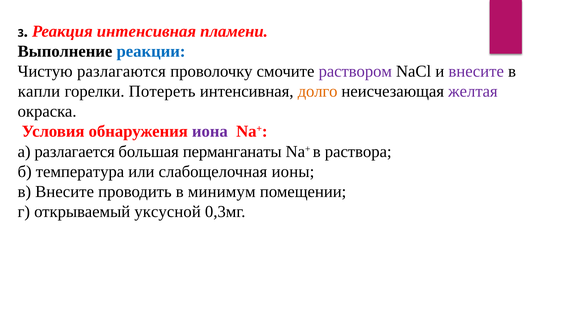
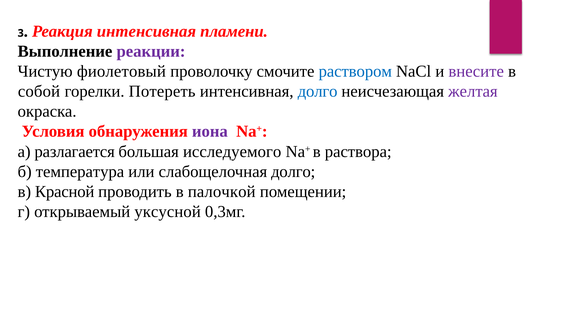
реакции colour: blue -> purple
разлагаются: разлагаются -> фиолетовый
раствором colour: purple -> blue
капли: капли -> собой
долго at (318, 91) colour: orange -> blue
перманганаты: перманганаты -> исследуемого
слабощелочная ионы: ионы -> долго
в Внесите: Внесите -> Красной
минимум: минимум -> палочкой
